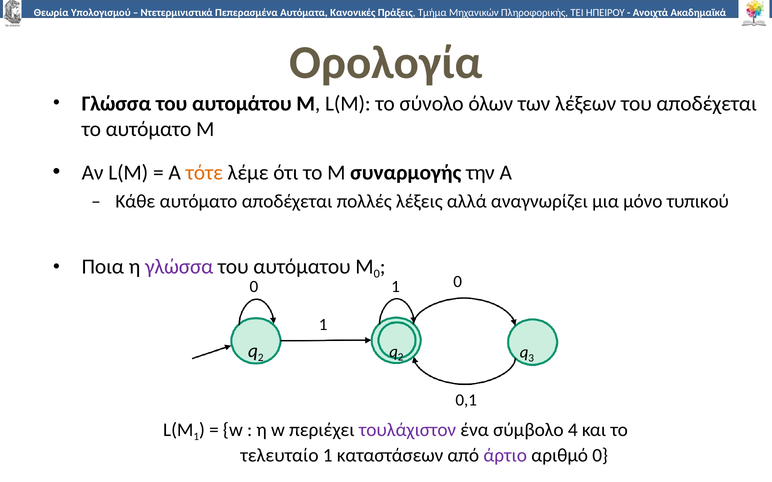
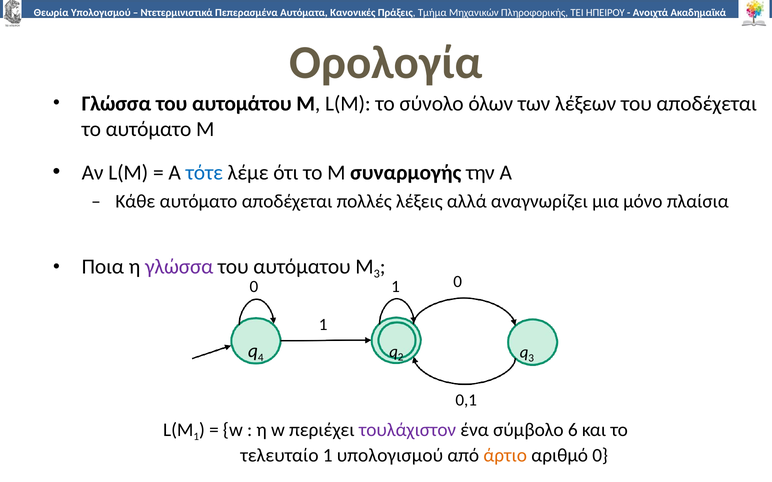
τότε colour: orange -> blue
τυπικού: τυπικού -> πλαίσια
0 at (377, 274): 0 -> 3
2 at (261, 358): 2 -> 4
4: 4 -> 6
1 καταστάσεων: καταστάσεων -> υπολογισμού
άρτιο colour: purple -> orange
